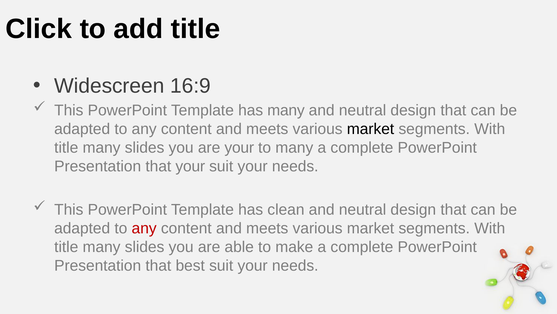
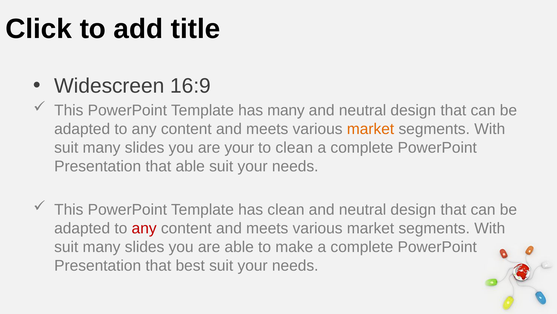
market at (371, 129) colour: black -> orange
title at (66, 147): title -> suit
to many: many -> clean
that your: your -> able
title at (66, 246): title -> suit
